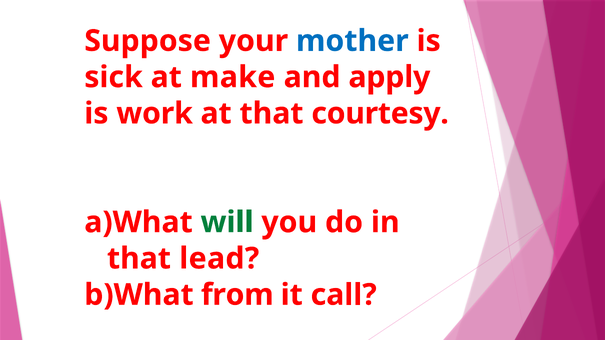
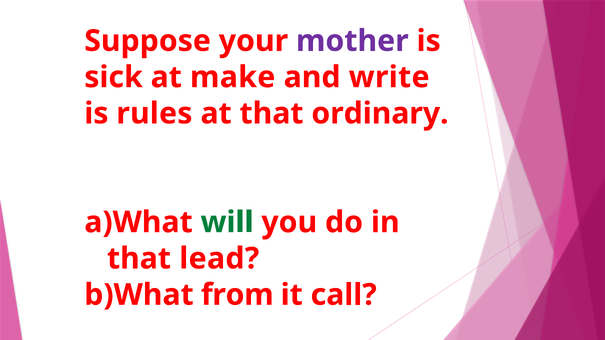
mother colour: blue -> purple
apply: apply -> write
work: work -> rules
courtesy: courtesy -> ordinary
